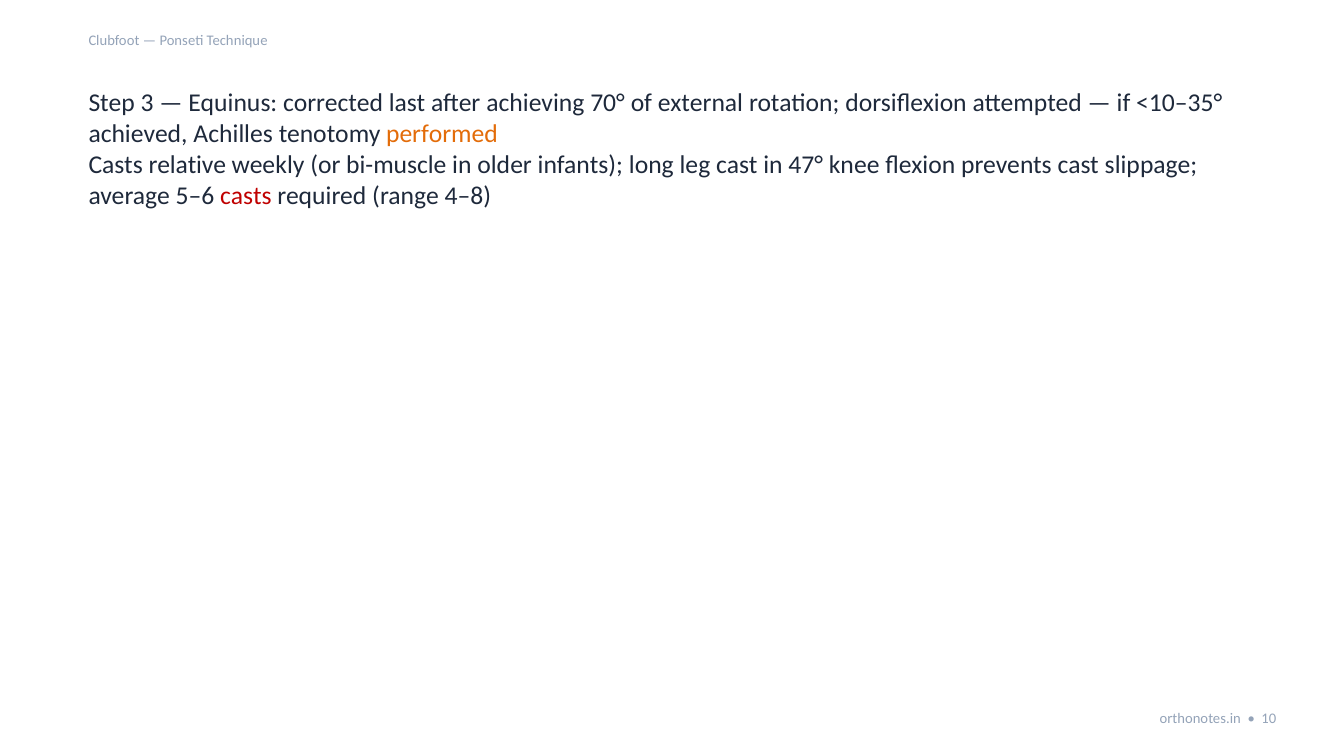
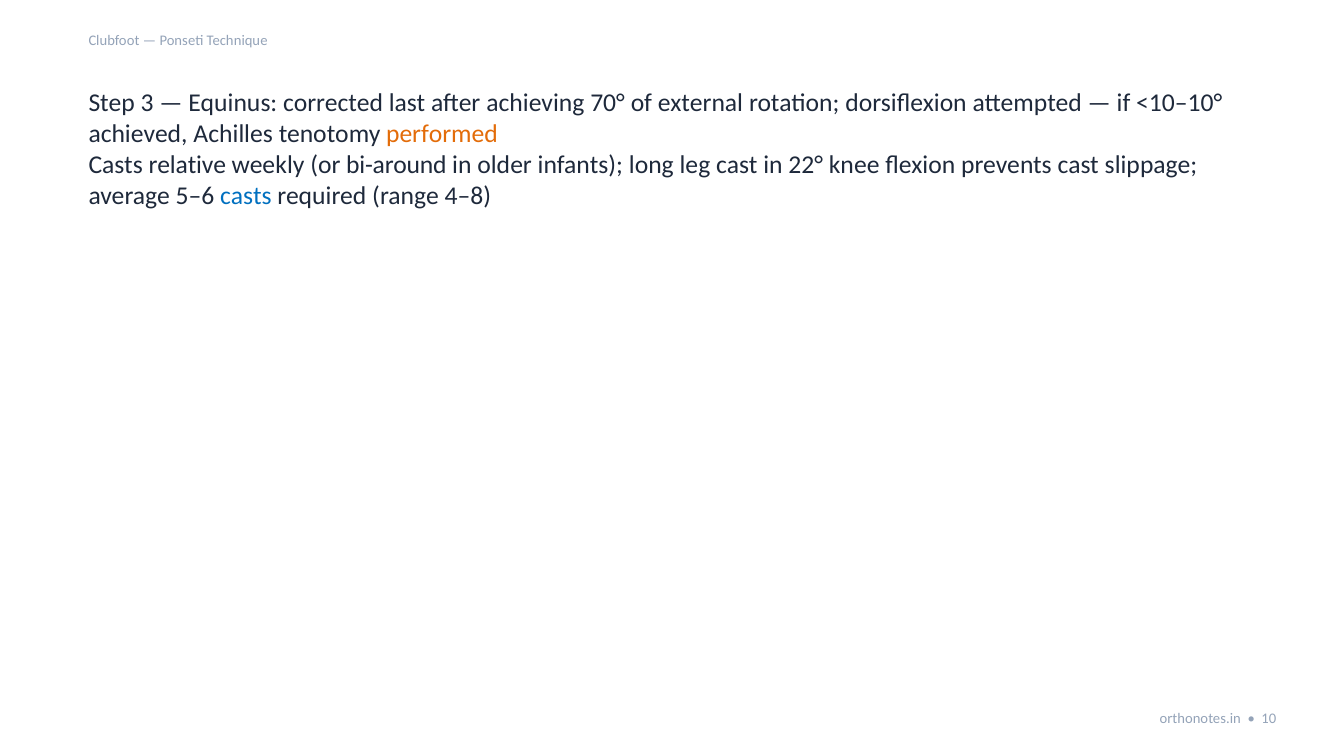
<10–35°: <10–35° -> <10–10°
bi-muscle: bi-muscle -> bi-around
47°: 47° -> 22°
casts at (246, 196) colour: red -> blue
